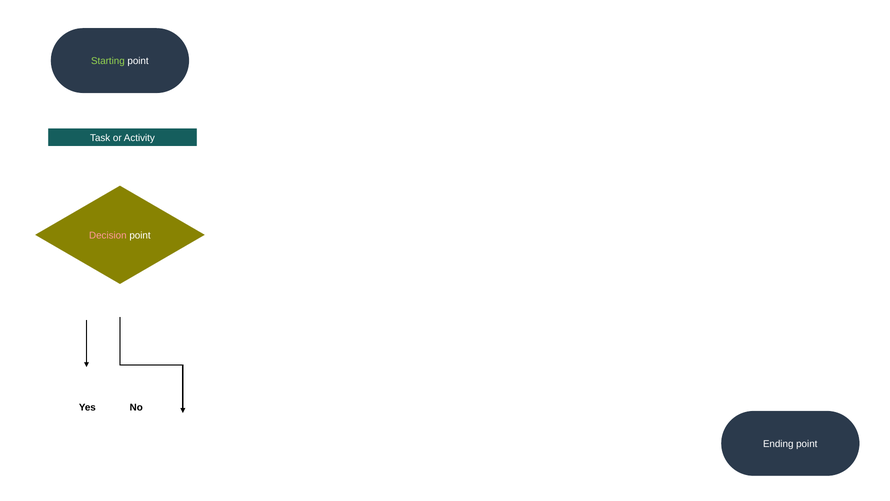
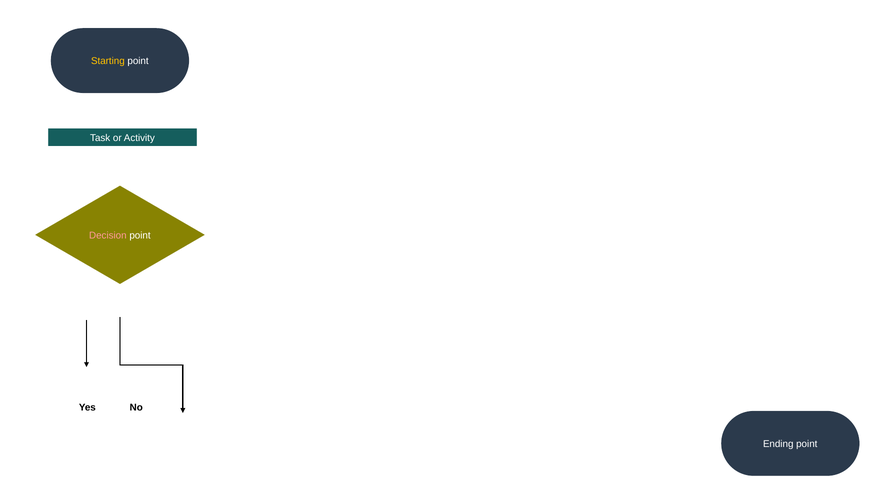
Starting colour: light green -> yellow
